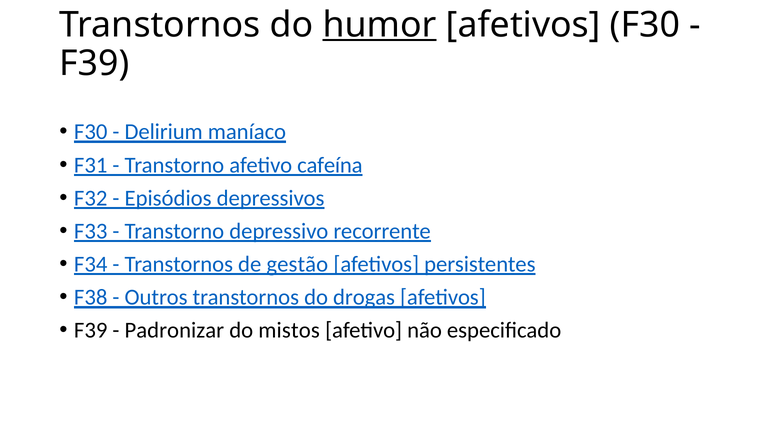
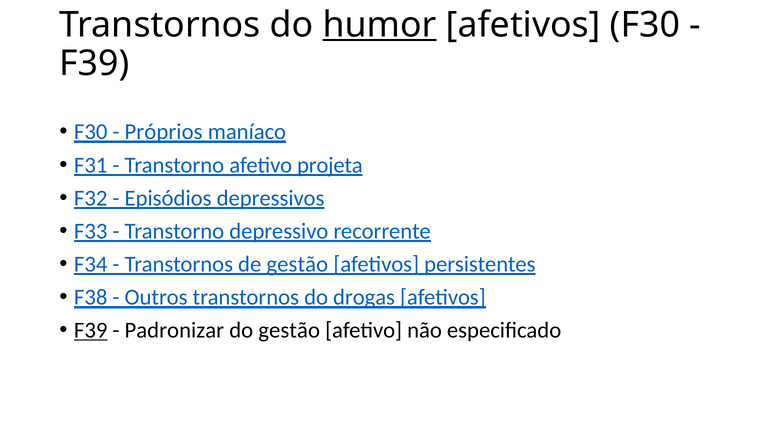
Delirium: Delirium -> Próprios
cafeína: cafeína -> projeta
F39 at (91, 330) underline: none -> present
do mistos: mistos -> gestão
